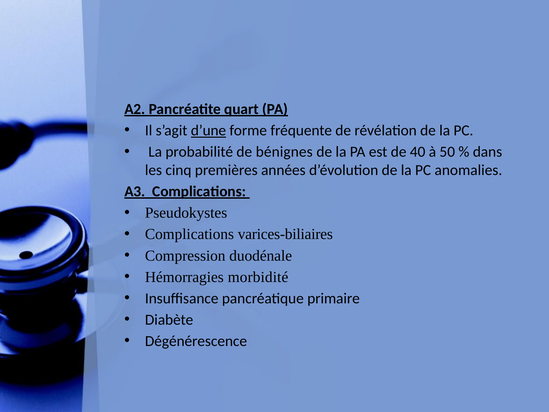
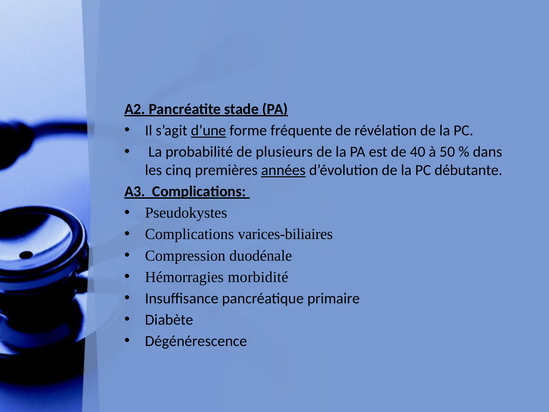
quart: quart -> stade
bénignes: bénignes -> plusieurs
années underline: none -> present
anomalies: anomalies -> débutante
